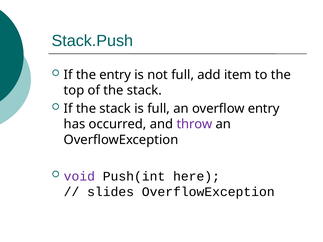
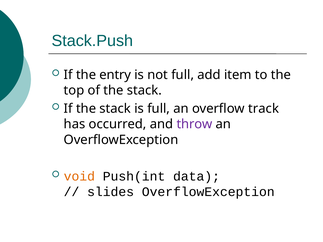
overflow entry: entry -> track
void colour: purple -> orange
here: here -> data
